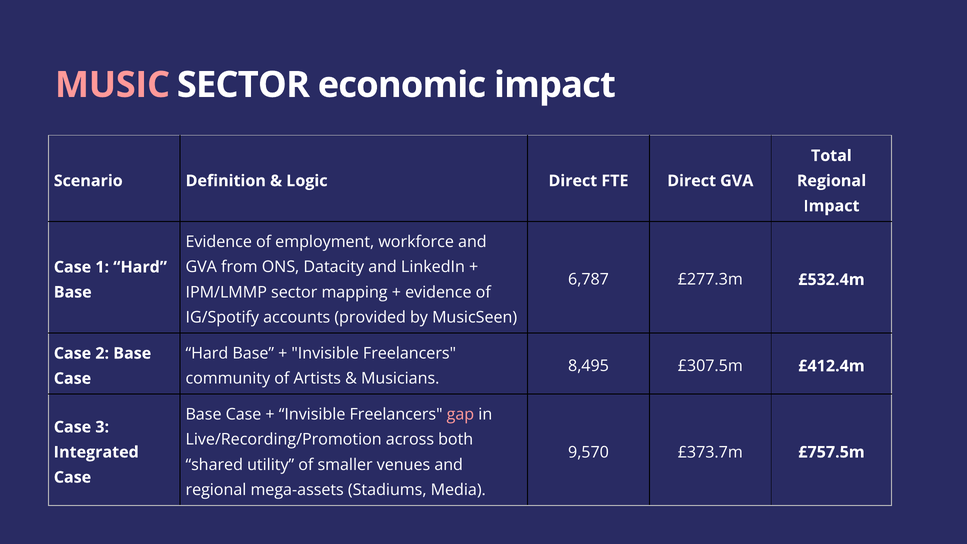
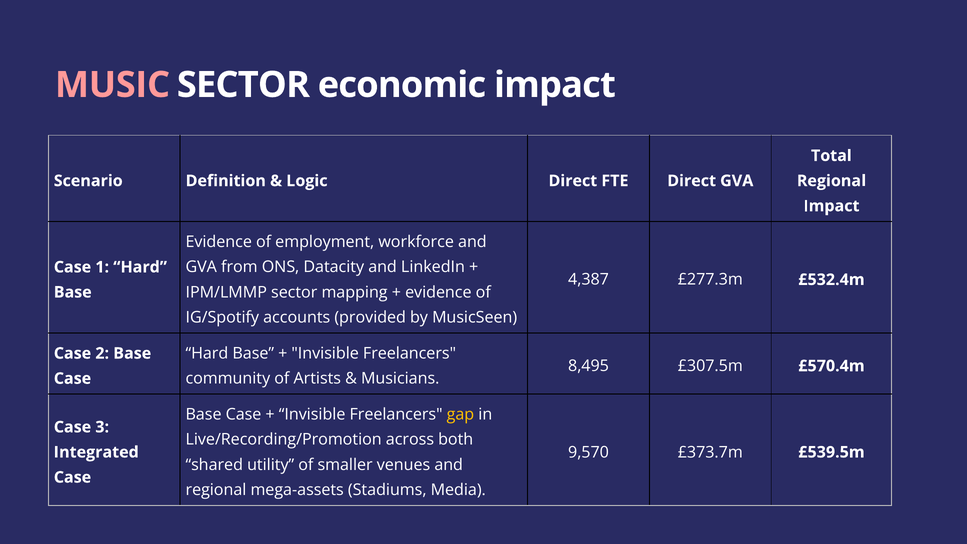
6,787: 6,787 -> 4,387
£412.4m: £412.4m -> £570.4m
gap colour: pink -> yellow
£757.5m: £757.5m -> £539.5m
